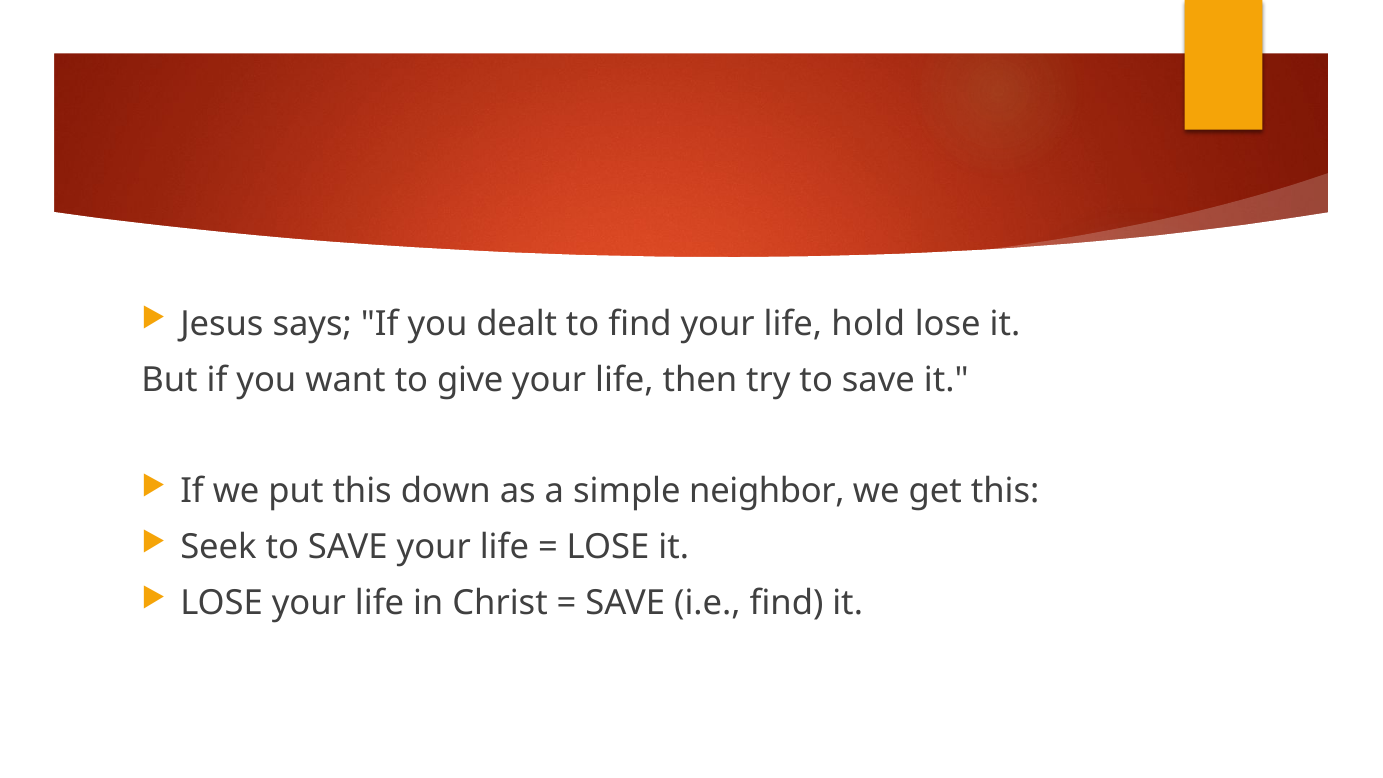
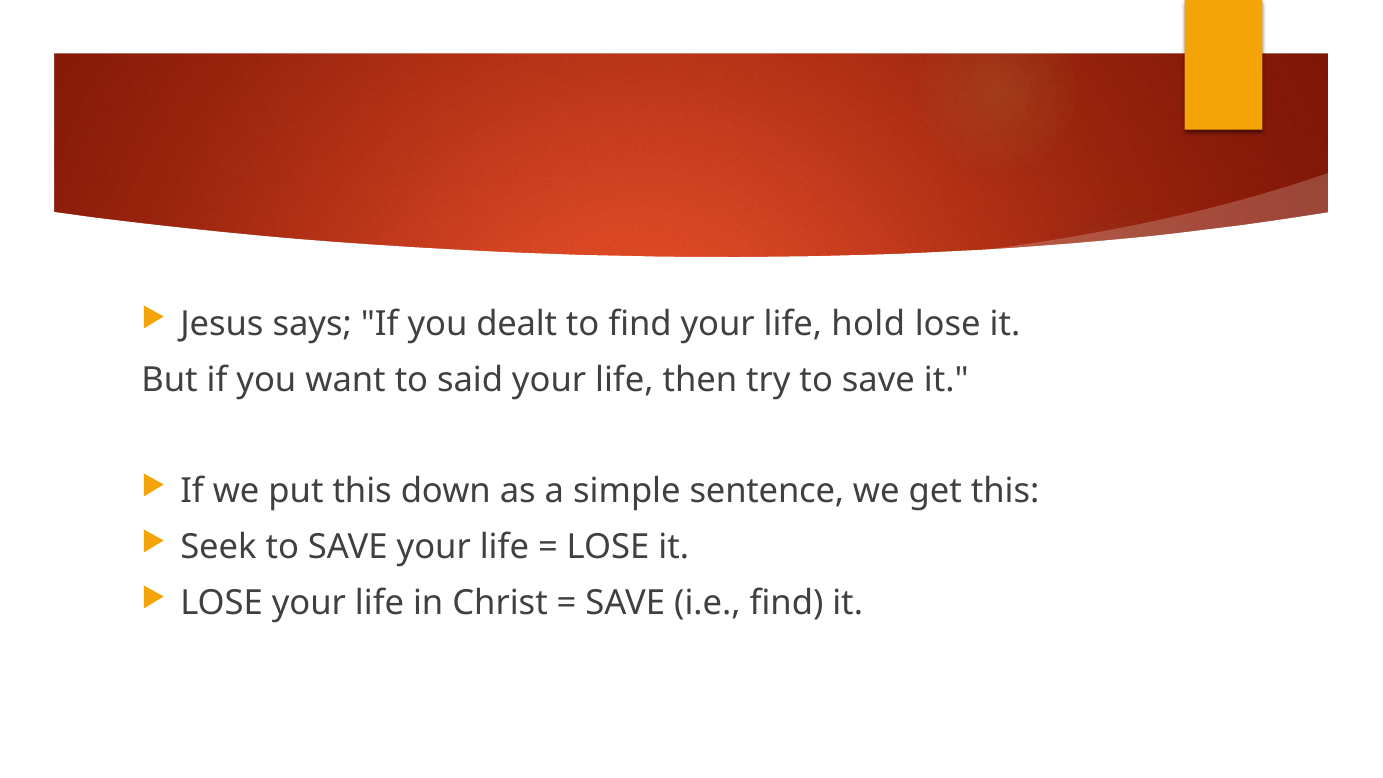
give: give -> said
neighbor: neighbor -> sentence
